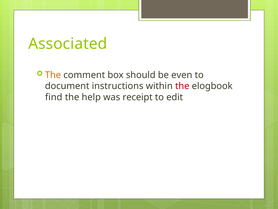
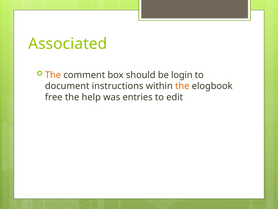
even: even -> login
the at (182, 86) colour: red -> orange
find: find -> free
receipt: receipt -> entries
